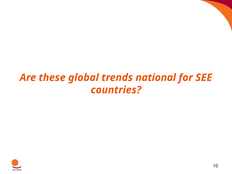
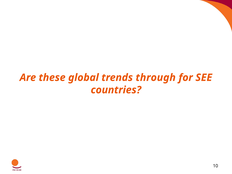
national: national -> through
